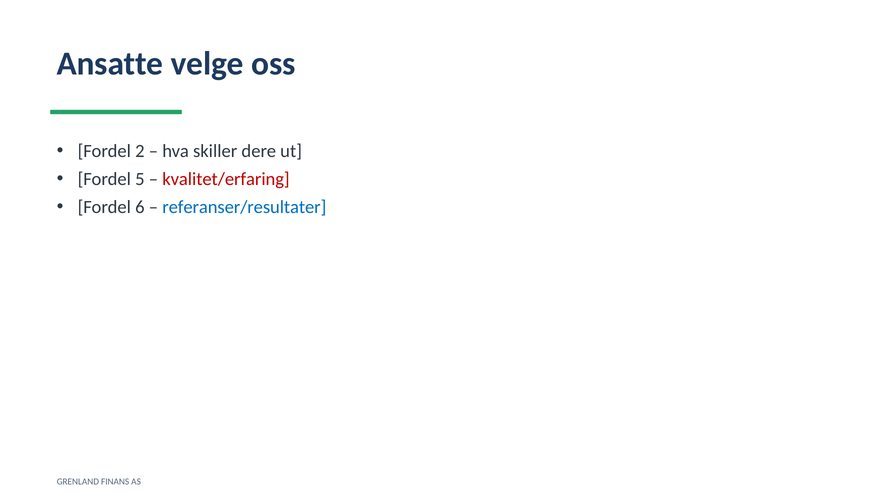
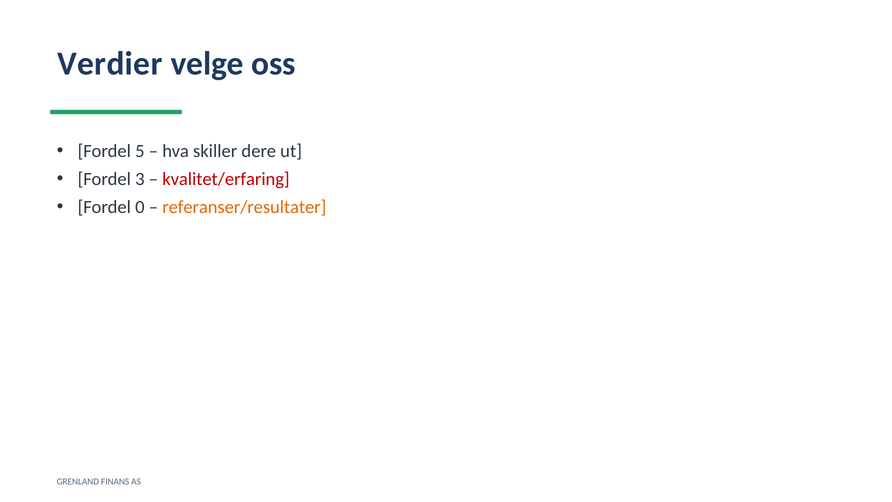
Ansatte: Ansatte -> Verdier
2: 2 -> 5
5: 5 -> 3
6: 6 -> 0
referanser/resultater colour: blue -> orange
